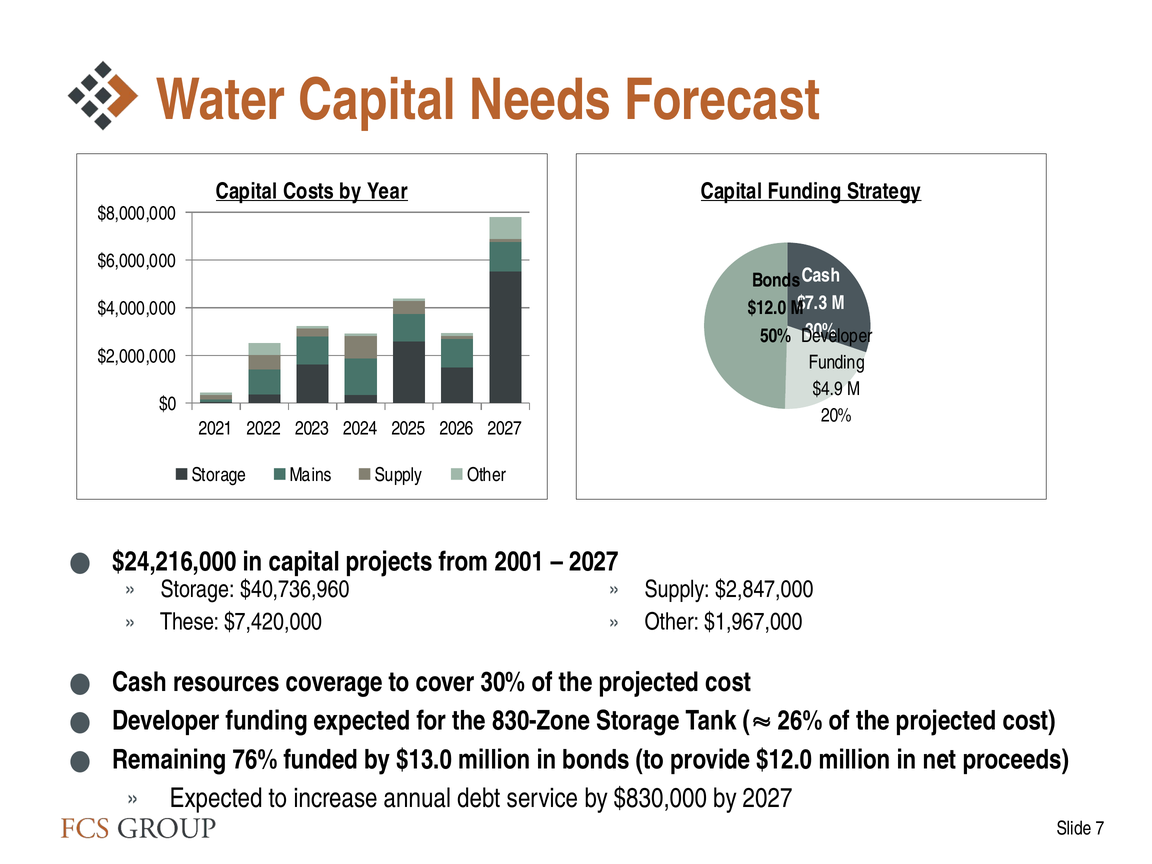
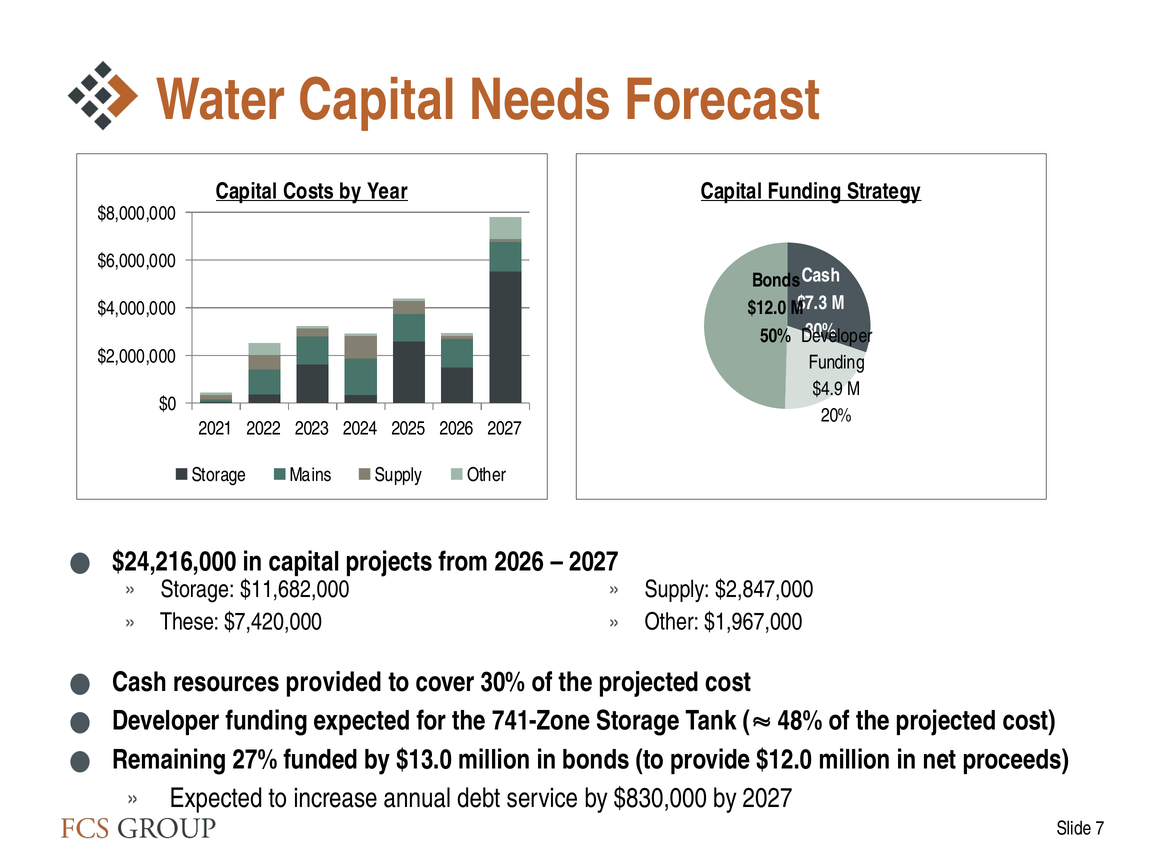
from 2001: 2001 -> 2026
$40,736,960: $40,736,960 -> $11,682,000
coverage: coverage -> provided
830-Zone: 830-Zone -> 741-Zone
26%: 26% -> 48%
76%: 76% -> 27%
